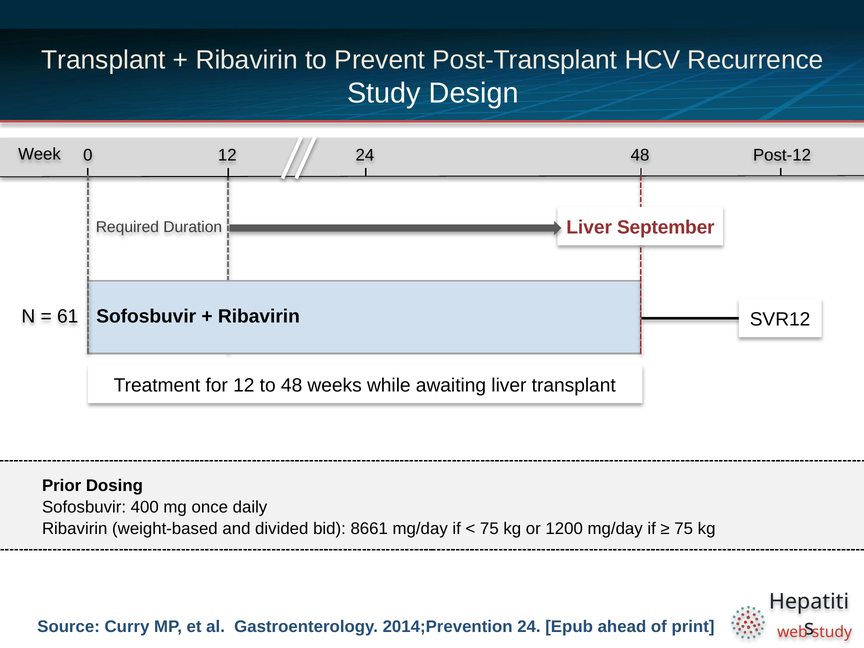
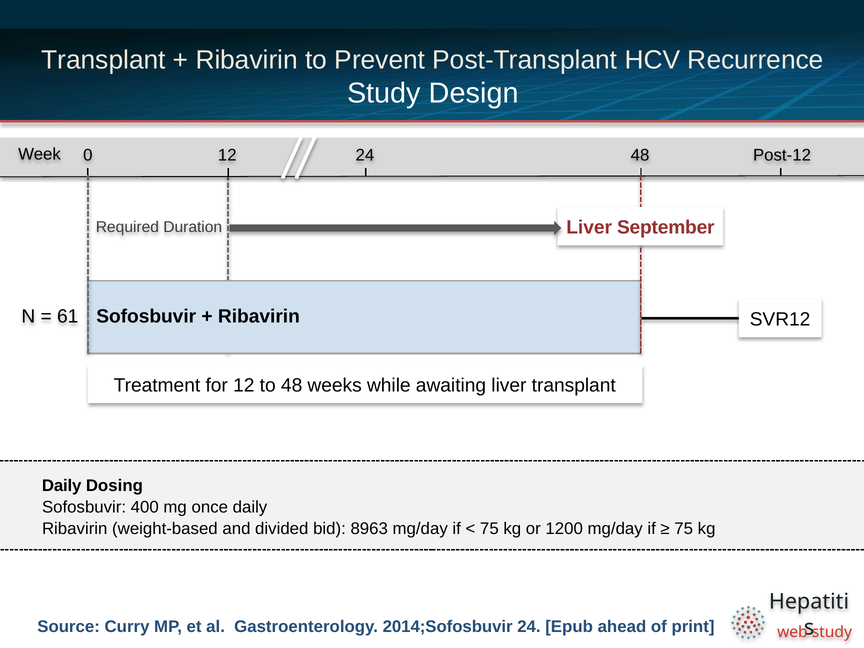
Prior at (62, 486): Prior -> Daily
8661: 8661 -> 8963
2014;Prevention: 2014;Prevention -> 2014;Sofosbuvir
